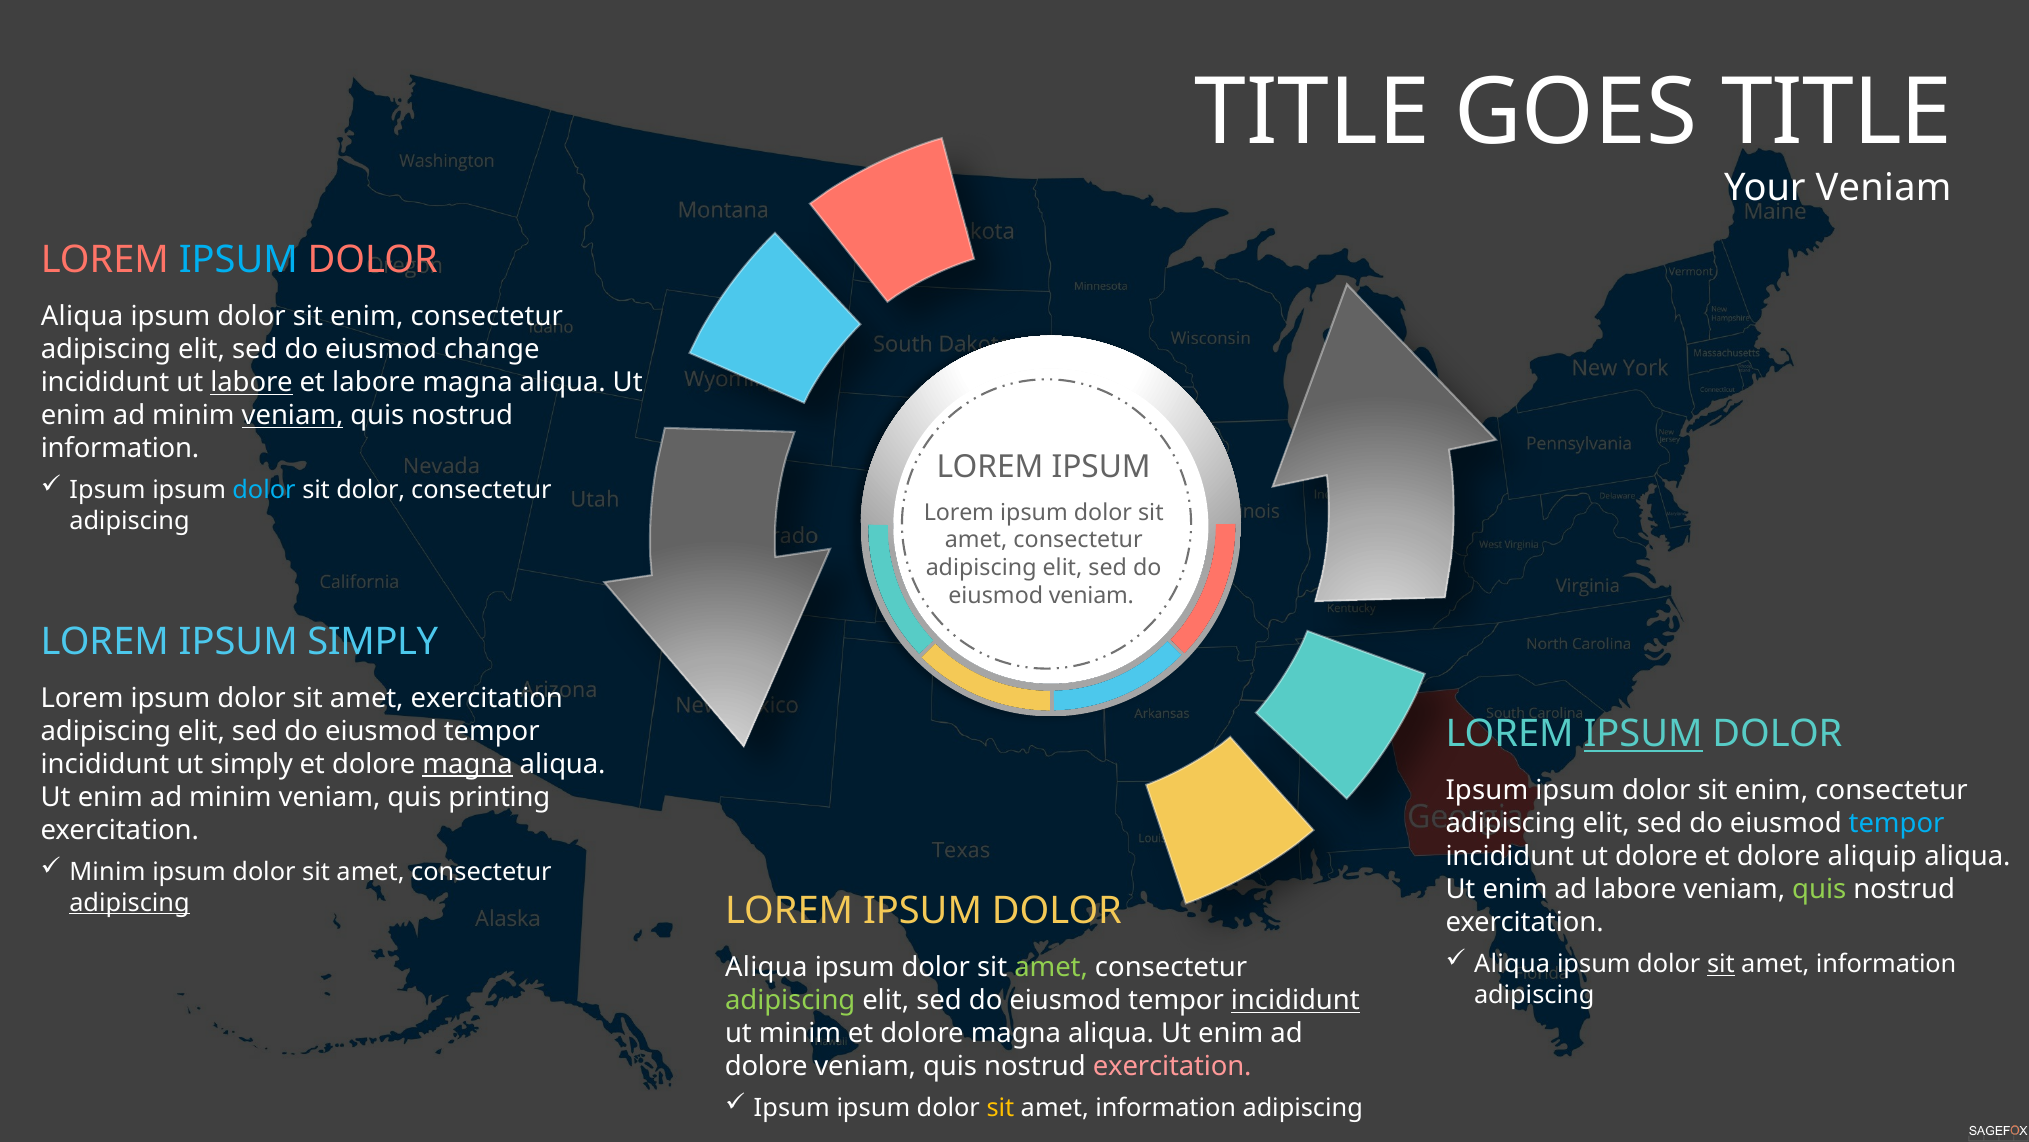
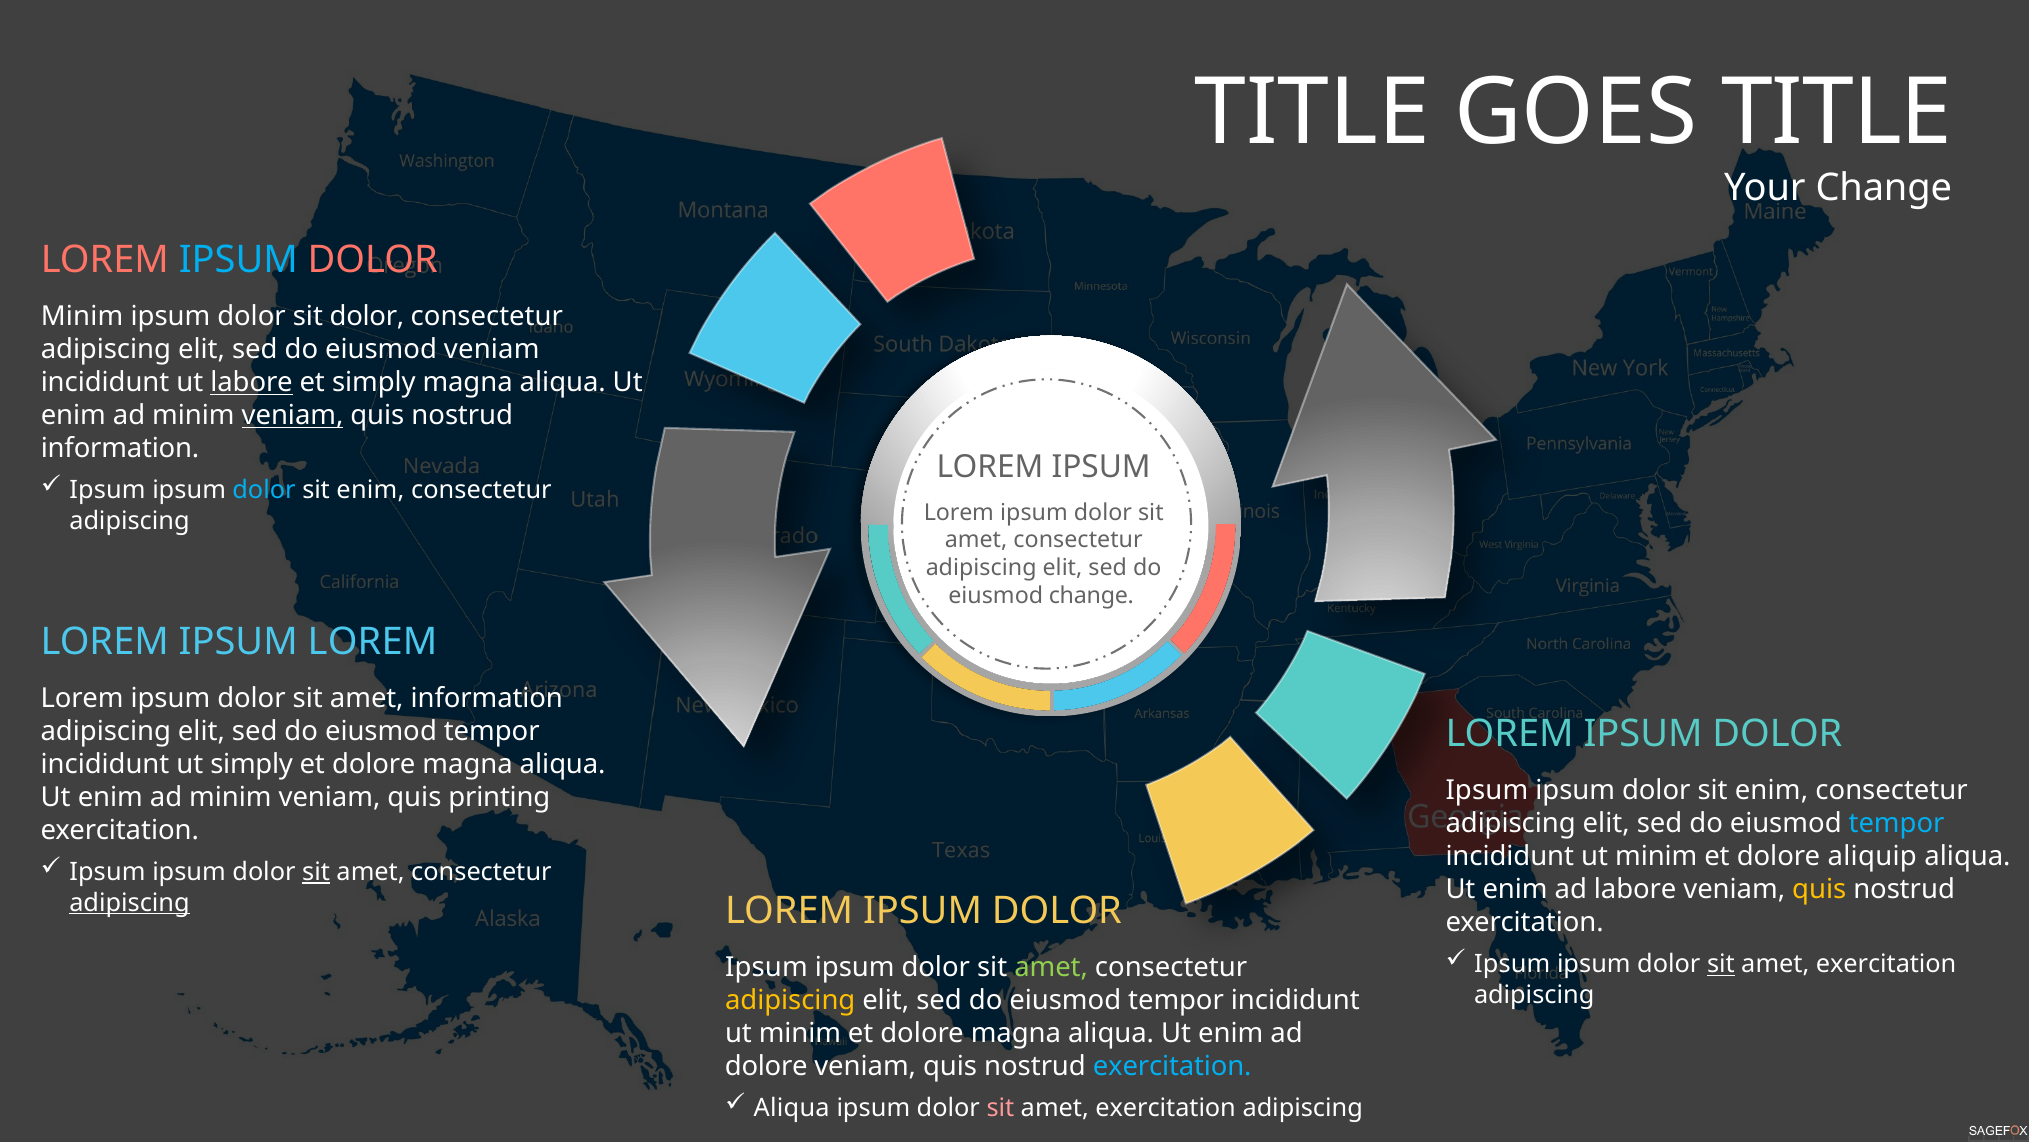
Your Veniam: Veniam -> Change
Aliqua at (82, 316): Aliqua -> Minim
enim at (367, 316): enim -> dolor
eiusmod change: change -> veniam
et labore: labore -> simply
dolor at (371, 490): dolor -> enim
eiusmod veniam: veniam -> change
SIMPLY at (373, 642): SIMPLY -> LOREM
amet exercitation: exercitation -> information
IPSUM at (1643, 734) underline: present -> none
magna at (468, 764) underline: present -> none
dolore at (1656, 856): dolore -> minim
Minim at (107, 872): Minim -> Ipsum
sit at (316, 872) underline: none -> present
quis at (1819, 889) colour: light green -> yellow
Aliqua at (1512, 964): Aliqua -> Ipsum
information at (1886, 964): information -> exercitation
Aliqua at (766, 967): Aliqua -> Ipsum
adipiscing at (790, 1000) colour: light green -> yellow
incididunt at (1295, 1000) underline: present -> none
exercitation at (1172, 1066) colour: pink -> light blue
Ipsum at (792, 1108): Ipsum -> Aliqua
sit at (1000, 1108) colour: yellow -> pink
information at (1166, 1108): information -> exercitation
